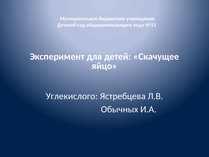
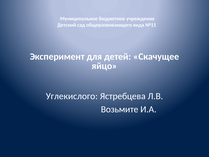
Обычных: Обычных -> Возьмите
